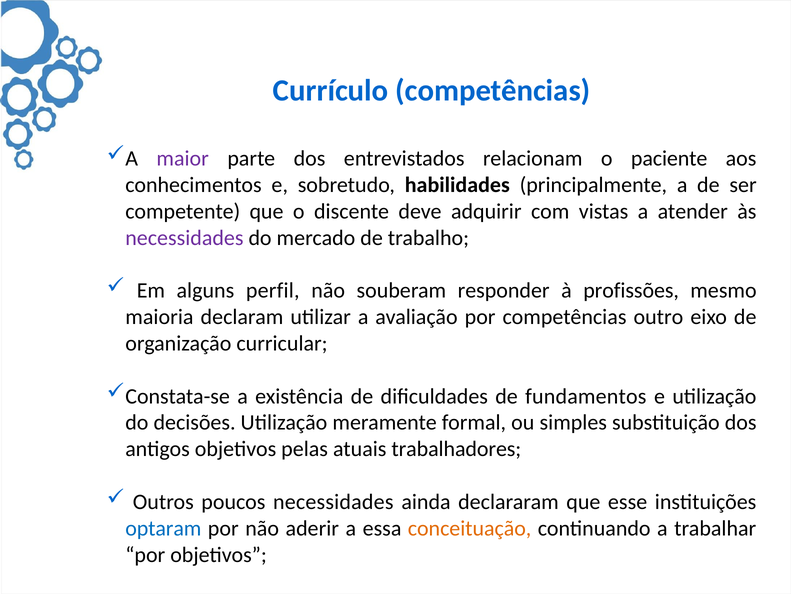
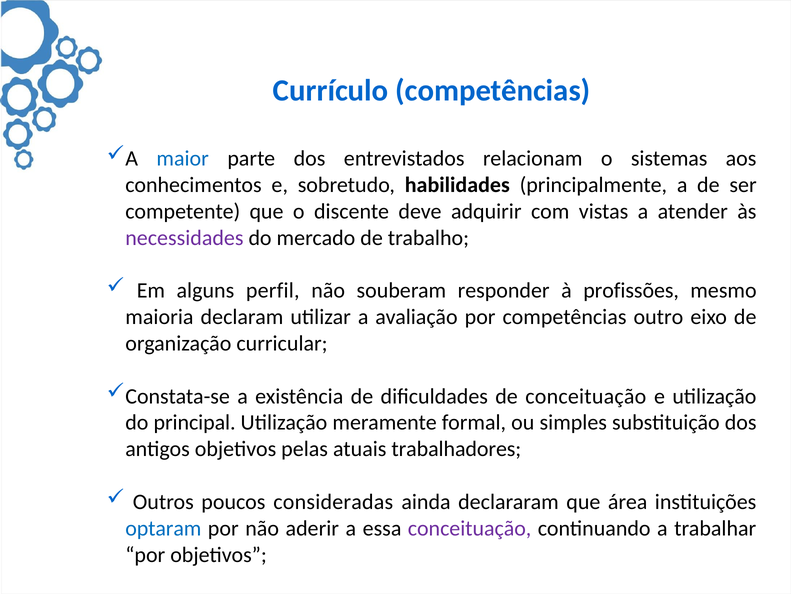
maior colour: purple -> blue
paciente: paciente -> sistemas
de fundamentos: fundamentos -> conceituação
decisões: decisões -> principal
poucos necessidades: necessidades -> consideradas
esse: esse -> área
conceituação at (470, 528) colour: orange -> purple
